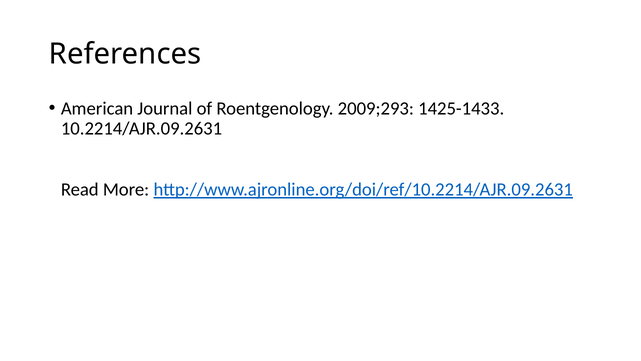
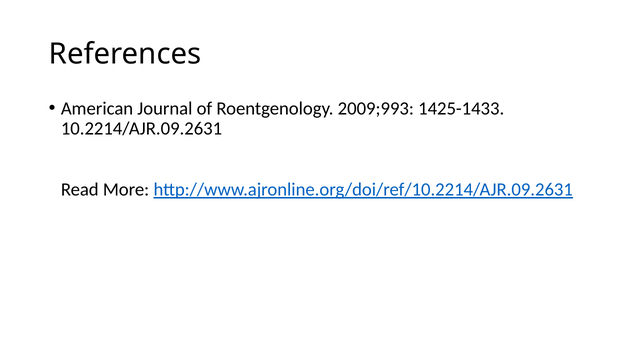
2009;293: 2009;293 -> 2009;993
